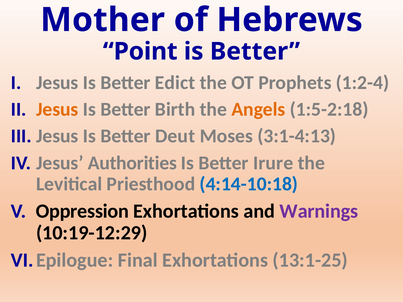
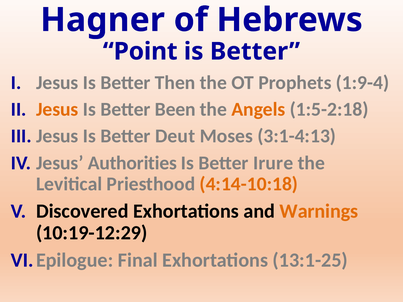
Mother: Mother -> Hagner
Edict: Edict -> Then
1:2-4: 1:2-4 -> 1:9-4
Birth: Birth -> Been
4:14-10:18 colour: blue -> orange
Oppression: Oppression -> Discovered
Warnings colour: purple -> orange
